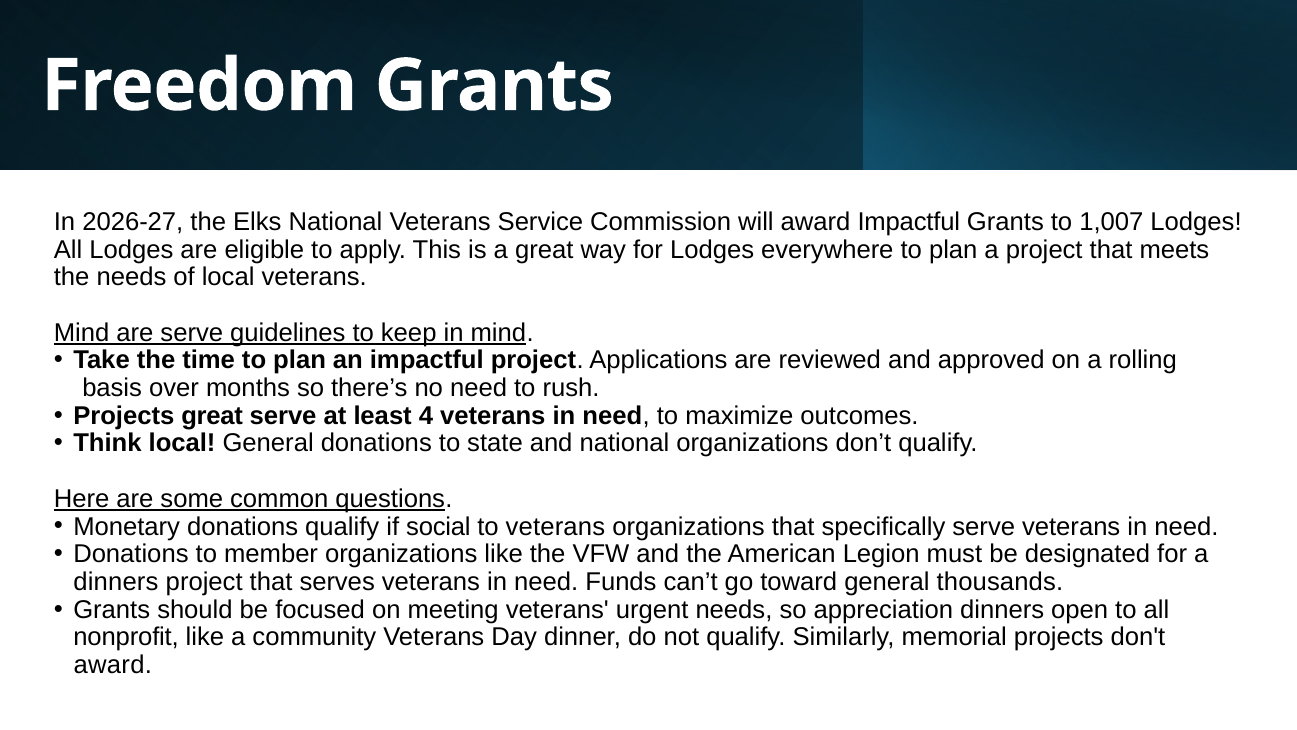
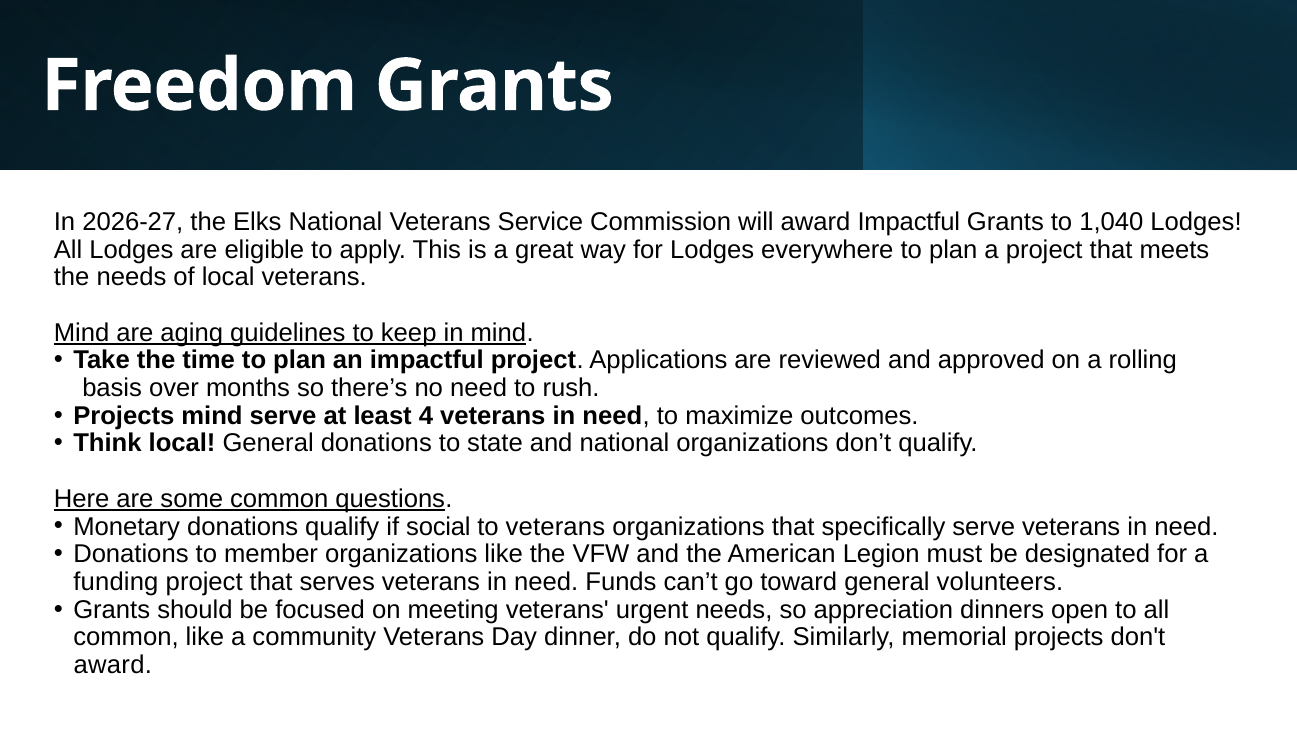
1,007: 1,007 -> 1,040
are serve: serve -> aging
Projects great: great -> mind
dinners at (116, 582): dinners -> funding
thousands: thousands -> volunteers
nonprofit at (126, 637): nonprofit -> common
